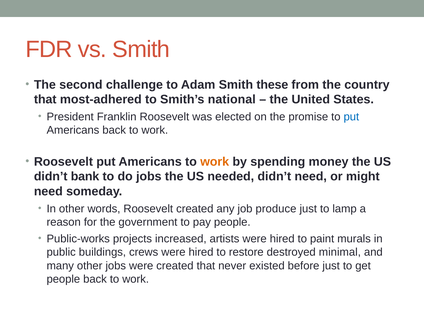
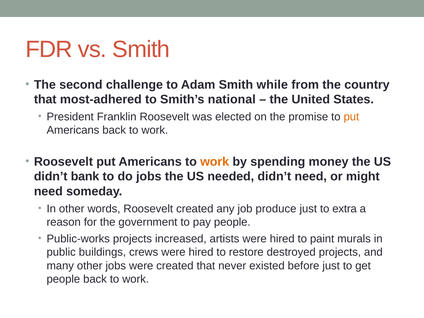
these: these -> while
put at (351, 117) colour: blue -> orange
lamp: lamp -> extra
destroyed minimal: minimal -> projects
